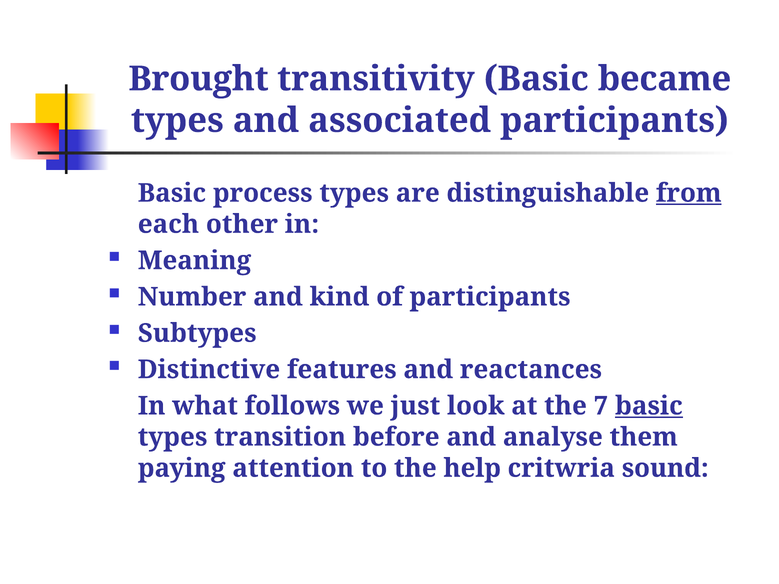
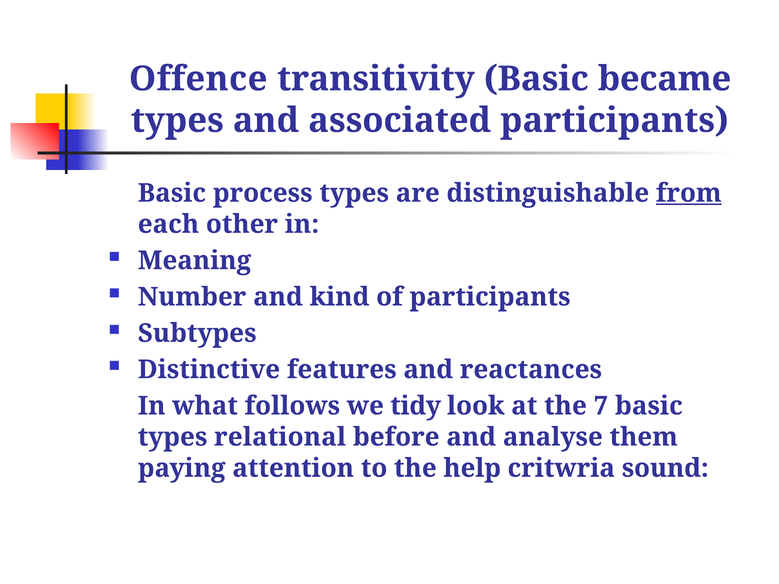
Brought: Brought -> Offence
just: just -> tidy
basic at (649, 406) underline: present -> none
transition: transition -> relational
